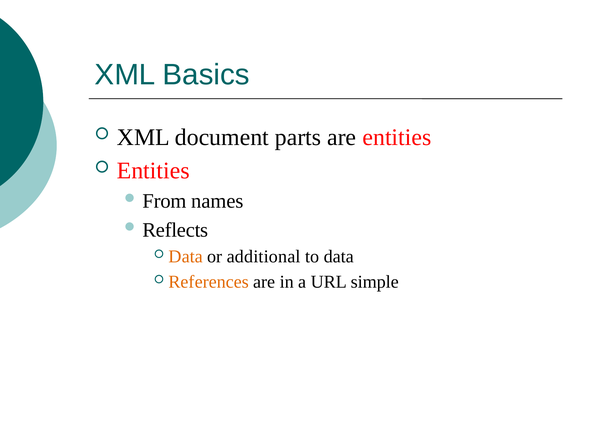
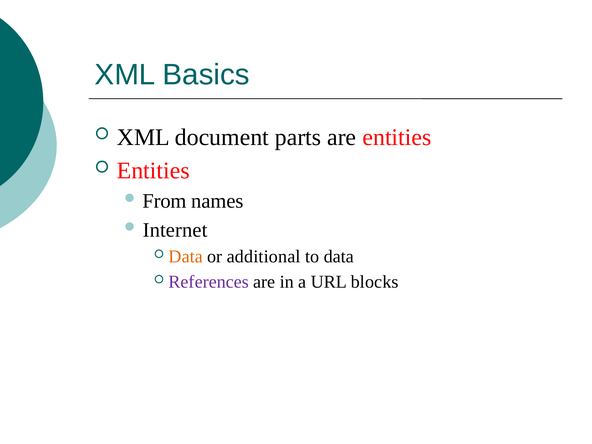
Reflects: Reflects -> Internet
References colour: orange -> purple
simple: simple -> blocks
